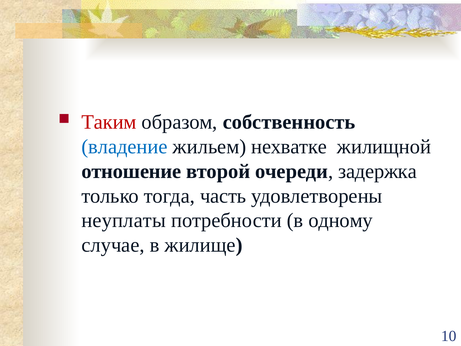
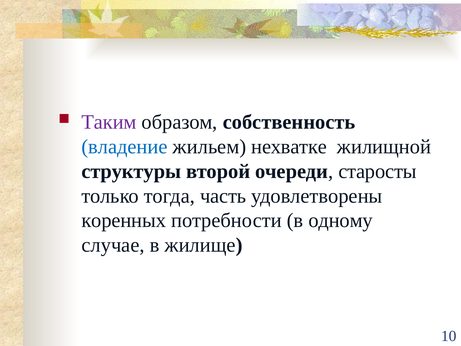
Таким colour: red -> purple
отношение: отношение -> структуры
задержка: задержка -> старосты
неуплаты: неуплаты -> коренных
